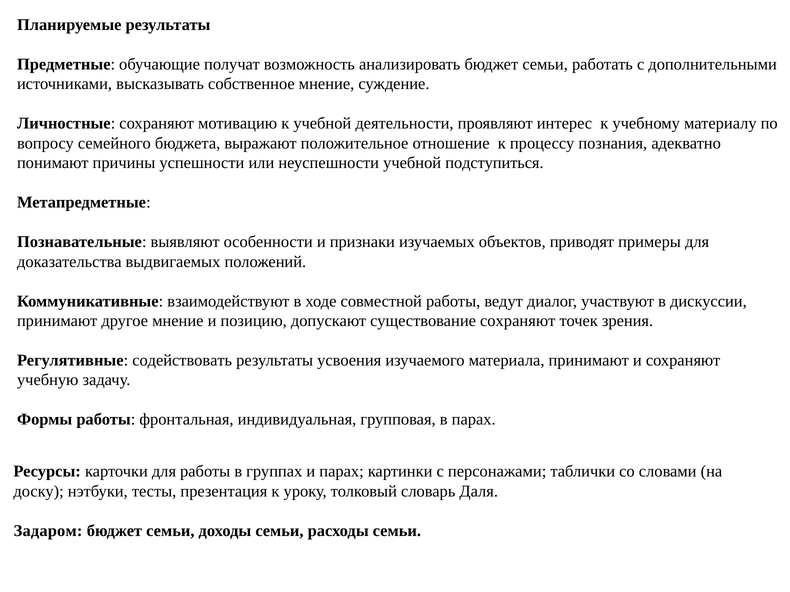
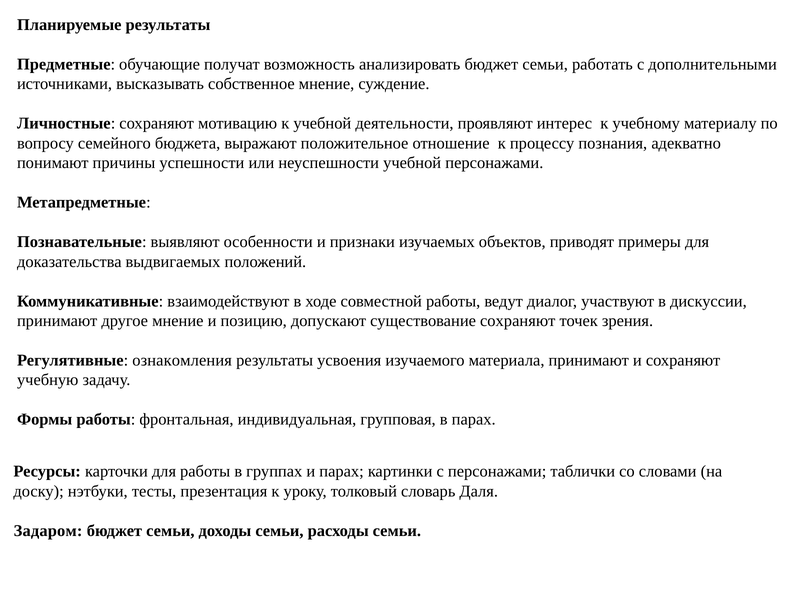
учебной подступиться: подступиться -> персонажами
содействовать: содействовать -> ознакомления
